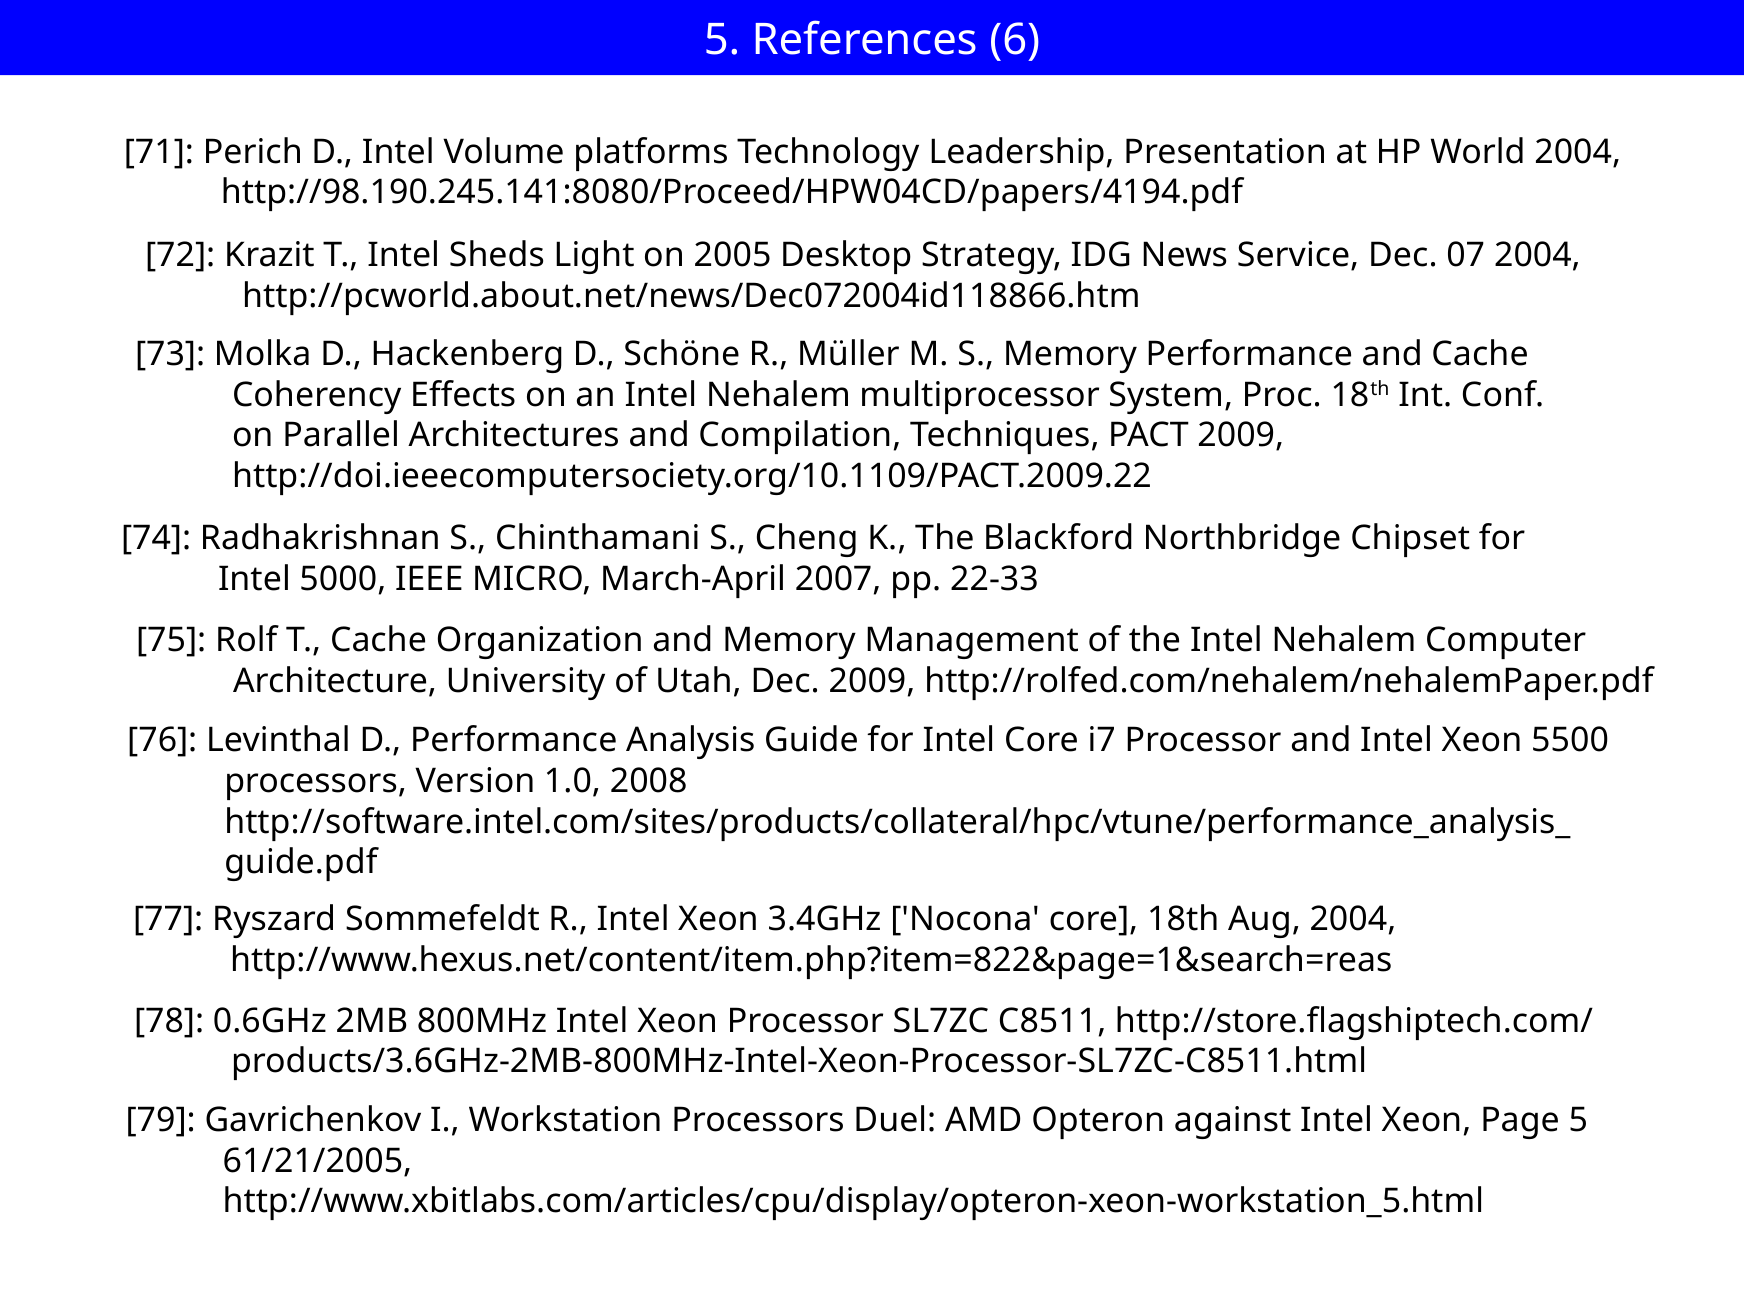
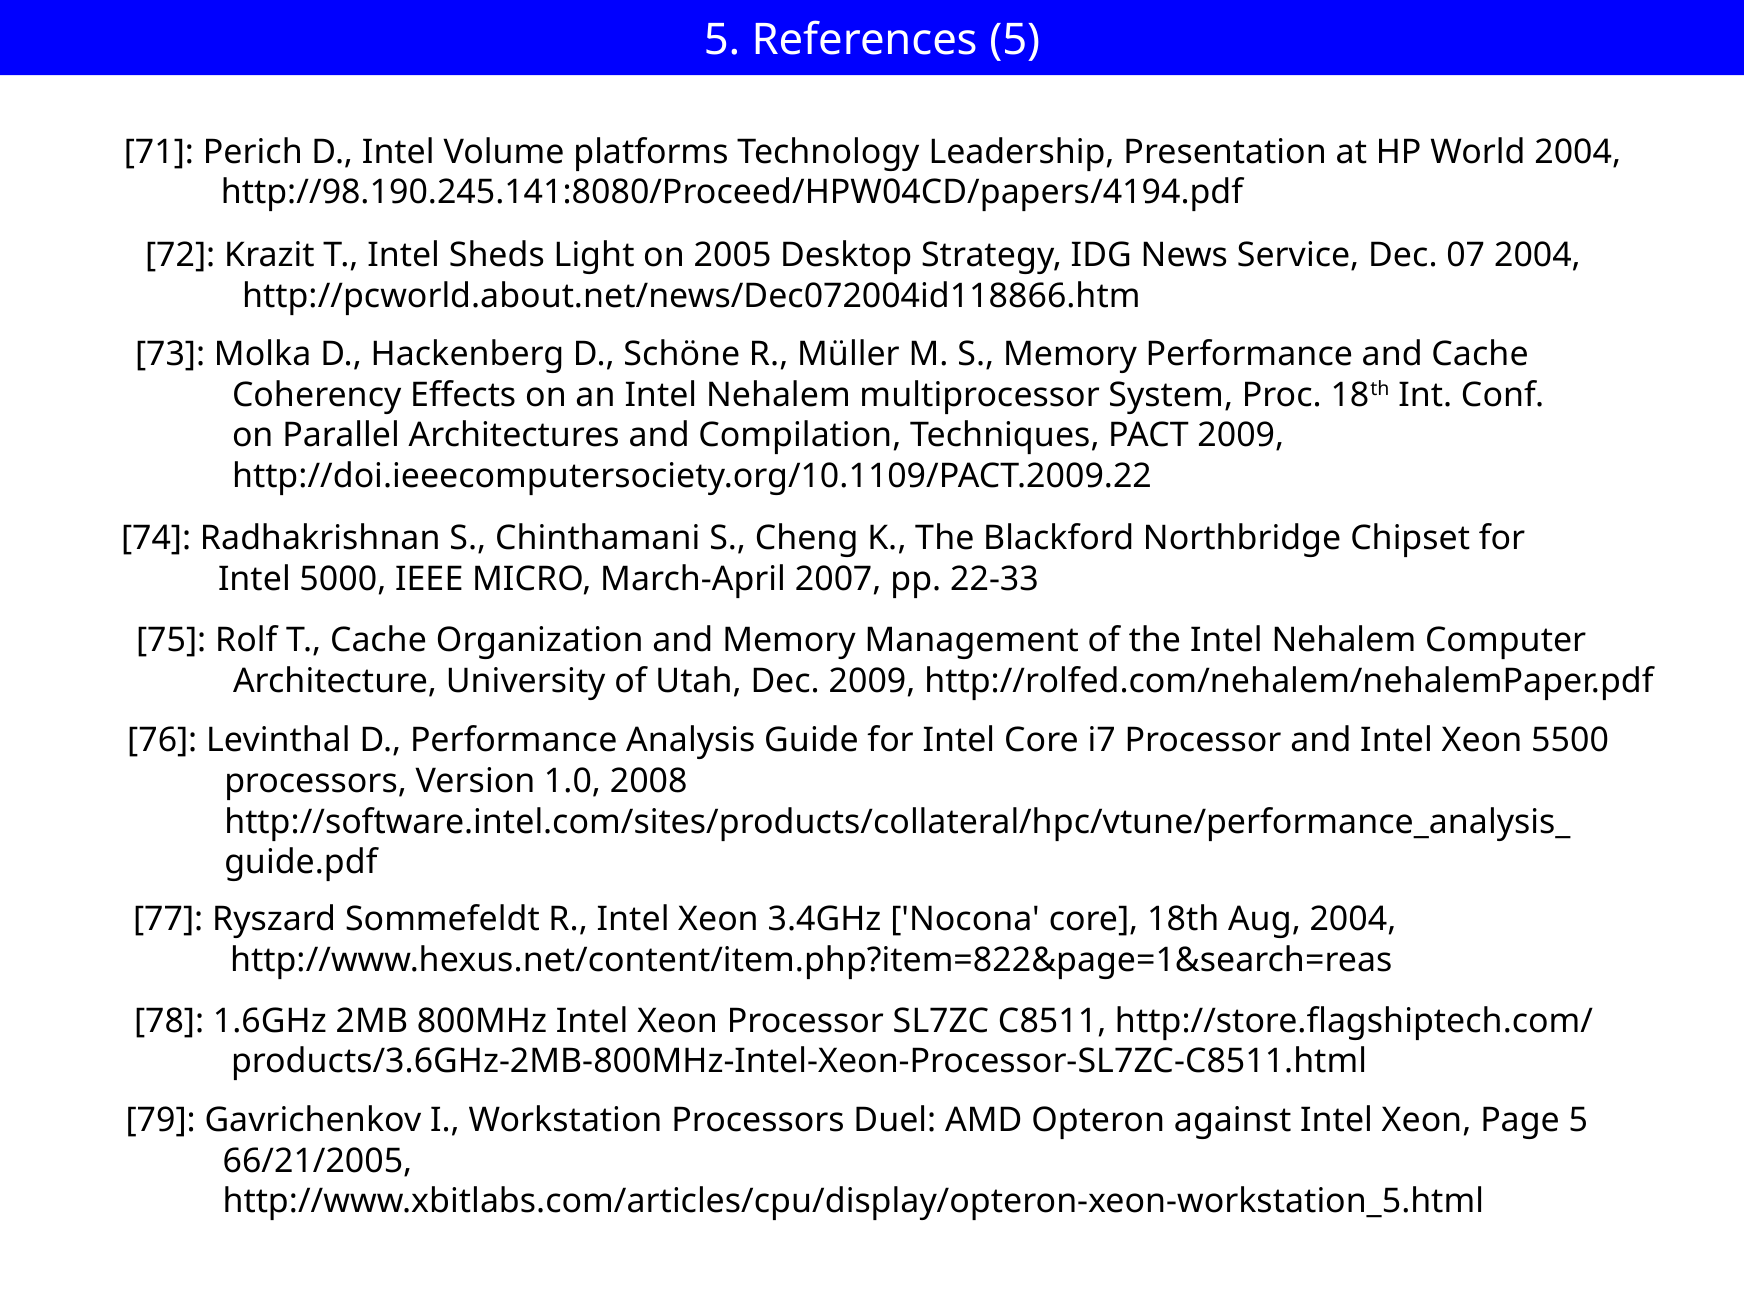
References 6: 6 -> 5
0.6GHz: 0.6GHz -> 1.6GHz
61/21/2005: 61/21/2005 -> 66/21/2005
